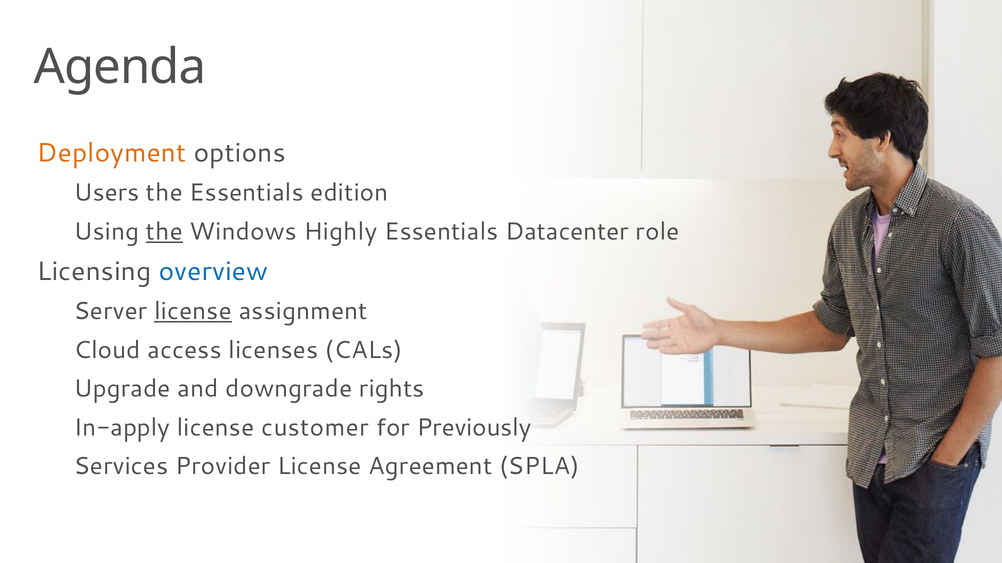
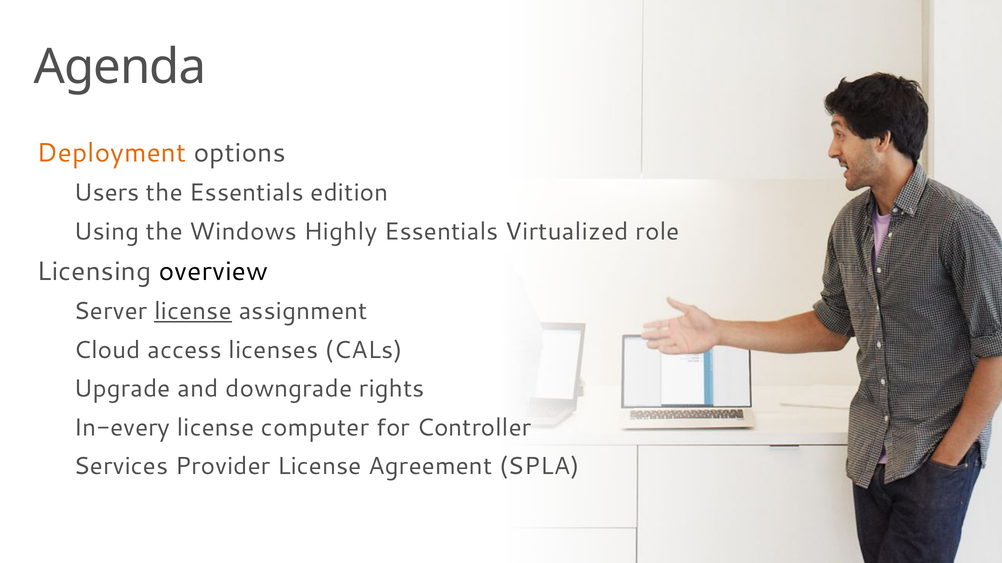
the at (164, 232) underline: present -> none
Datacenter: Datacenter -> Virtualized
overview colour: blue -> black
In-apply: In-apply -> In-every
customer: customer -> computer
Previously: Previously -> Controller
